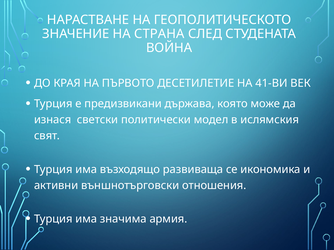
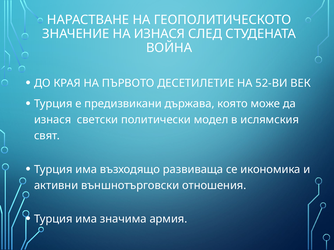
НА СТРАНА: СТРАНА -> ИЗНАСЯ
41-ВИ: 41-ВИ -> 52-ВИ
